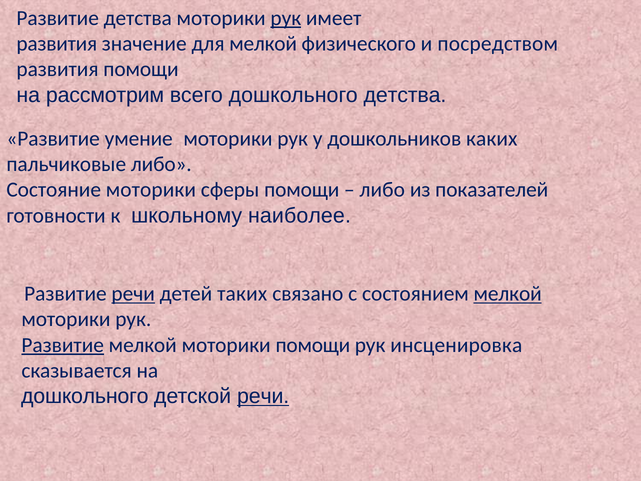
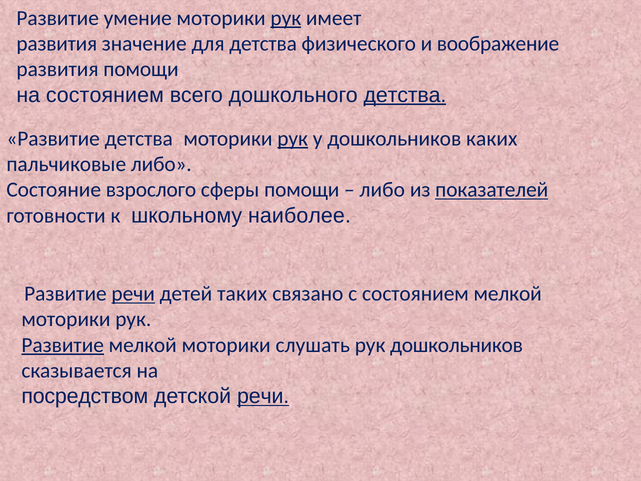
Развитие детства: детства -> умение
для мелкой: мелкой -> детства
посредством: посредством -> воображение
на рассмотрим: рассмотрим -> состоянием
детства at (405, 95) underline: none -> present
Развитие умение: умение -> детства
рук at (293, 138) underline: none -> present
Состояние моторики: моторики -> взрослого
показателей underline: none -> present
мелкой at (508, 294) underline: present -> none
моторики помощи: помощи -> слушать
рук инсценировка: инсценировка -> дошкольников
дошкольного at (85, 396): дошкольного -> посредством
